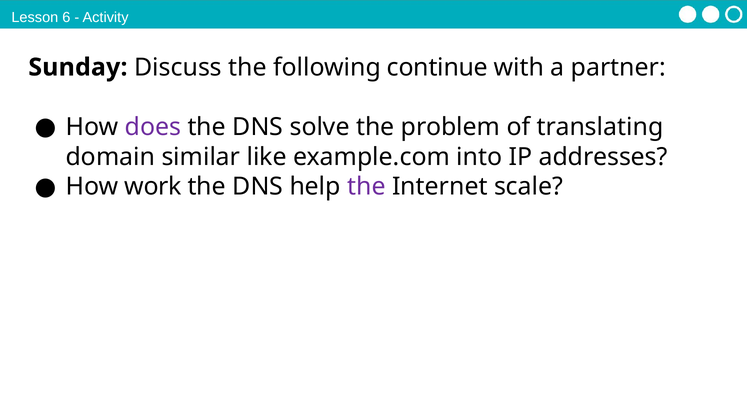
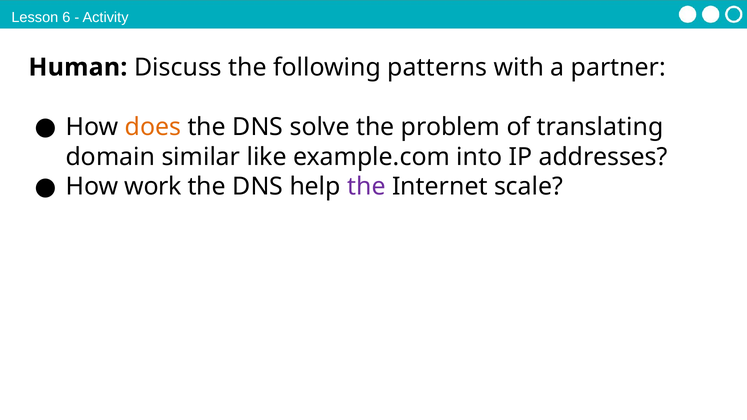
Sunday: Sunday -> Human
continue: continue -> patterns
does colour: purple -> orange
